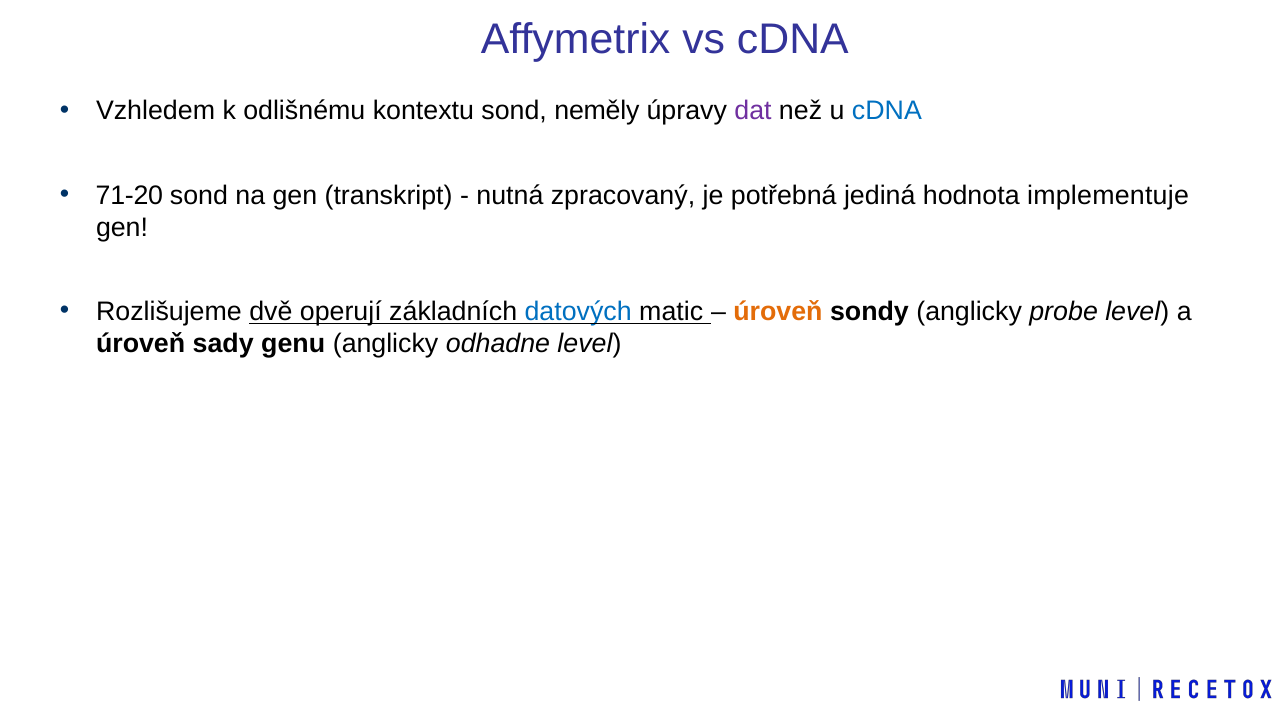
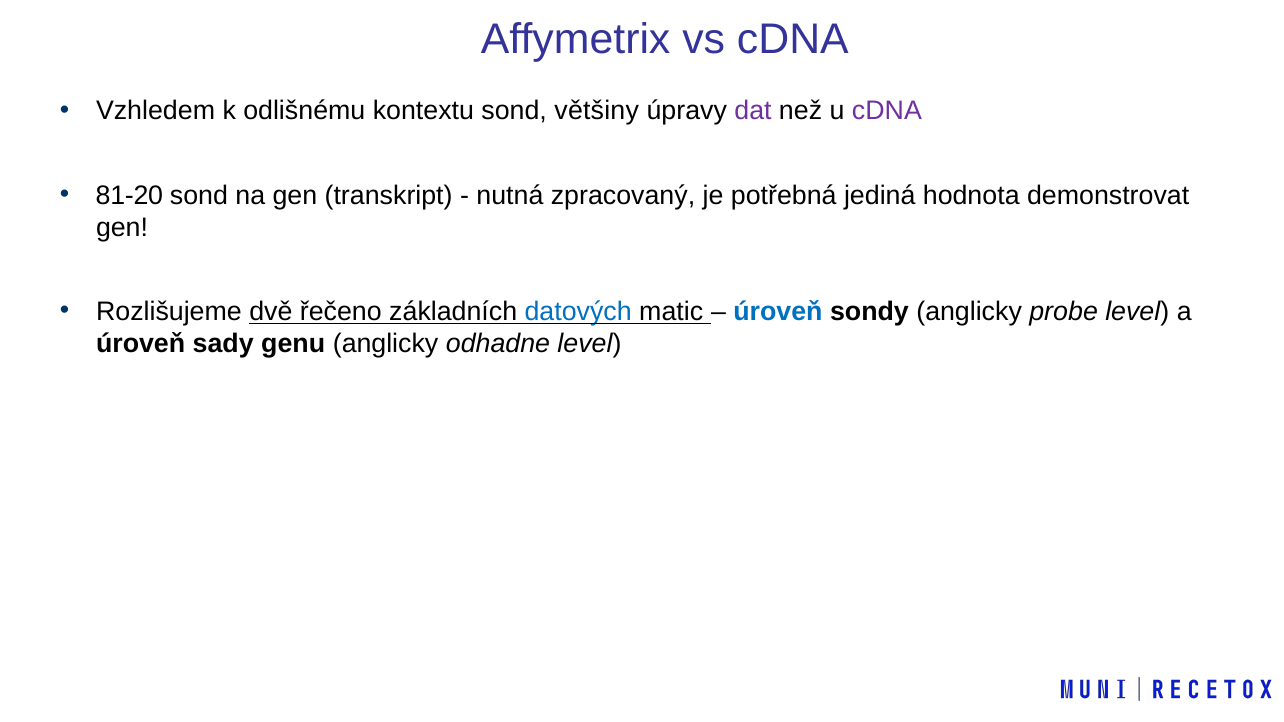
neměly: neměly -> většiny
cDNA at (887, 111) colour: blue -> purple
71-20: 71-20 -> 81-20
implementuje: implementuje -> demonstrovat
operují: operují -> řečeno
úroveň at (778, 312) colour: orange -> blue
